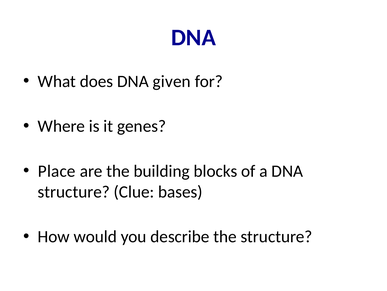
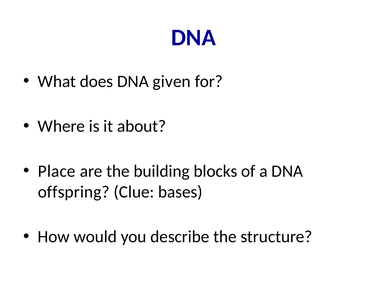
genes: genes -> about
structure at (74, 191): structure -> offspring
